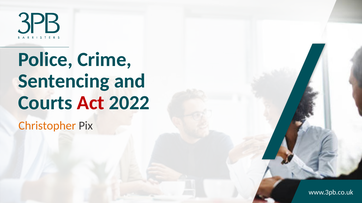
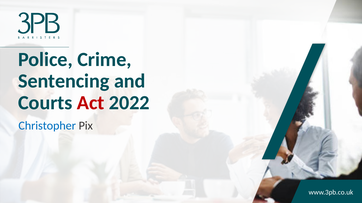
Christopher colour: orange -> blue
